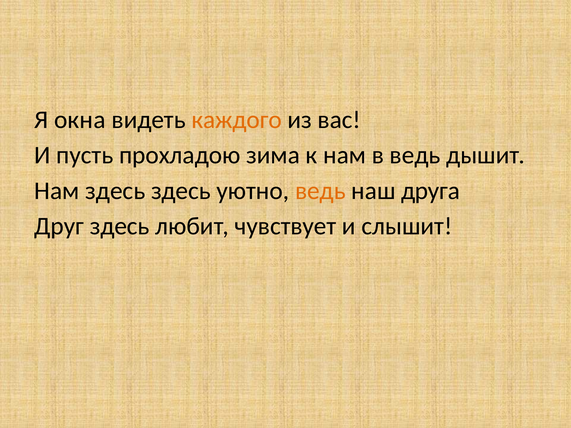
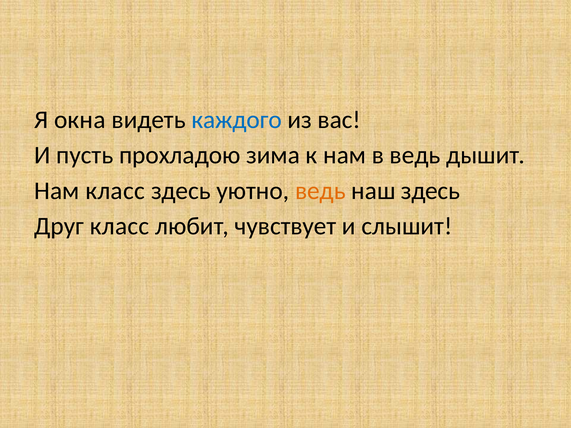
каждого colour: orange -> blue
Нам здесь: здесь -> класс
наш друга: друга -> здесь
Друг здесь: здесь -> класс
